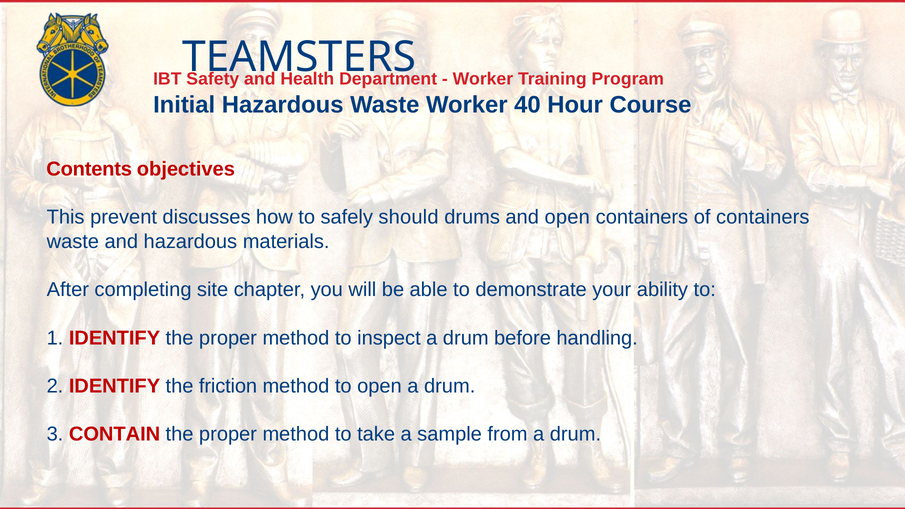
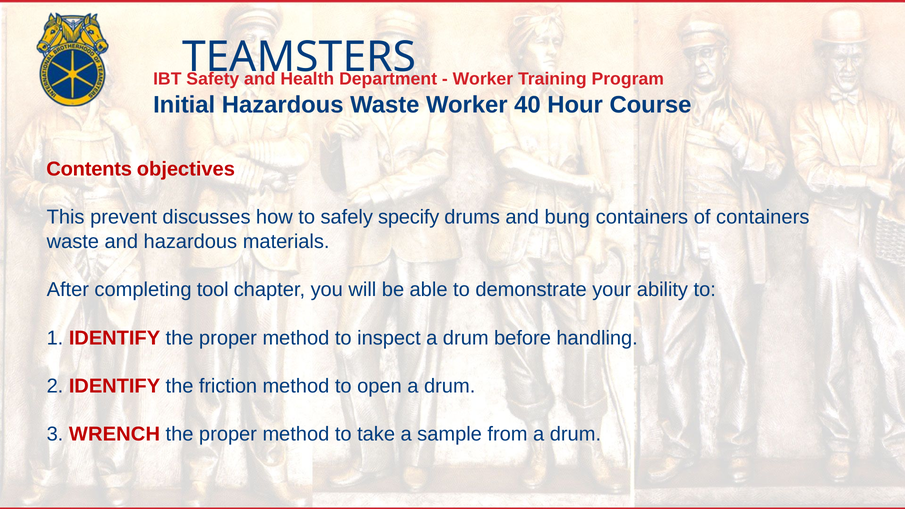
should: should -> specify
and open: open -> bung
site: site -> tool
CONTAIN: CONTAIN -> WRENCH
